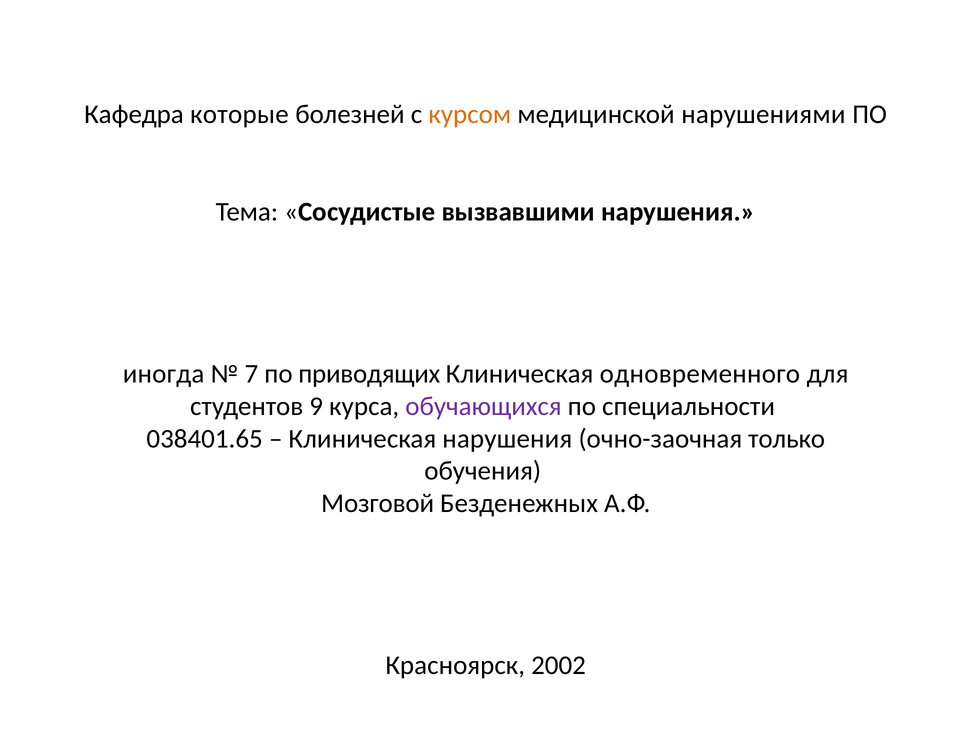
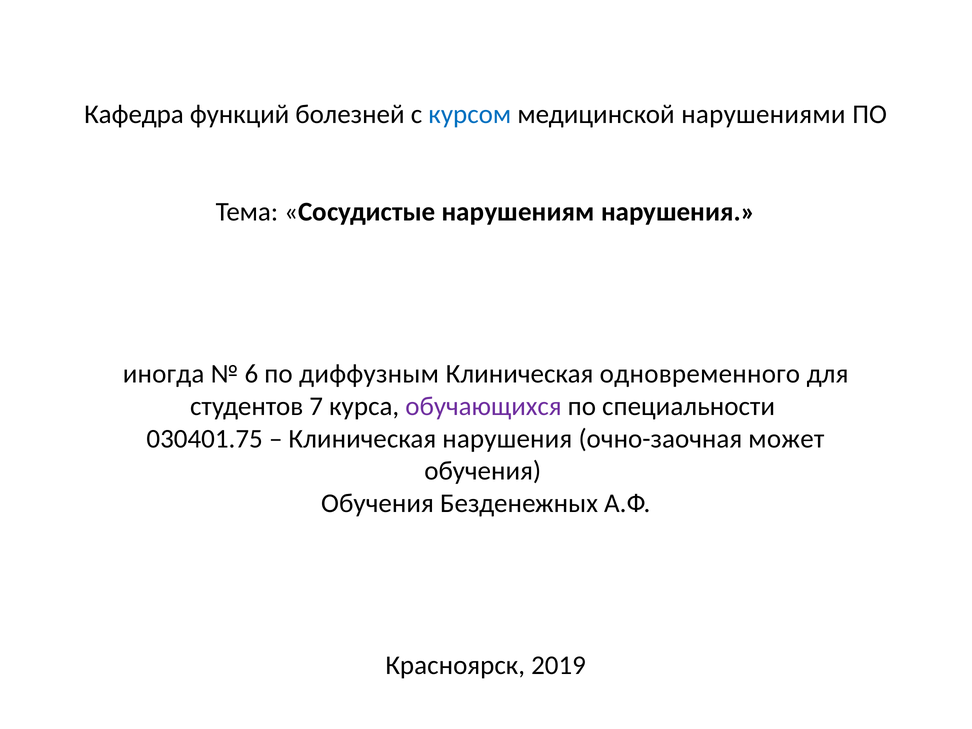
которые: которые -> функций
курсом colour: orange -> blue
вызвавшими: вызвавшими -> нарушениям
7: 7 -> 6
приводящих: приводящих -> диффузным
9: 9 -> 7
038401.65: 038401.65 -> 030401.75
только: только -> может
Мозговой at (378, 503): Мозговой -> Обучения
2002: 2002 -> 2019
